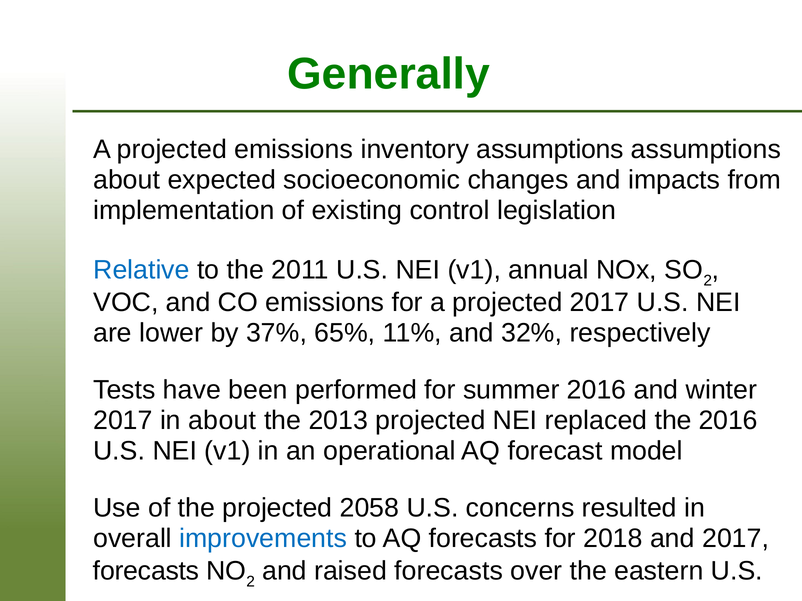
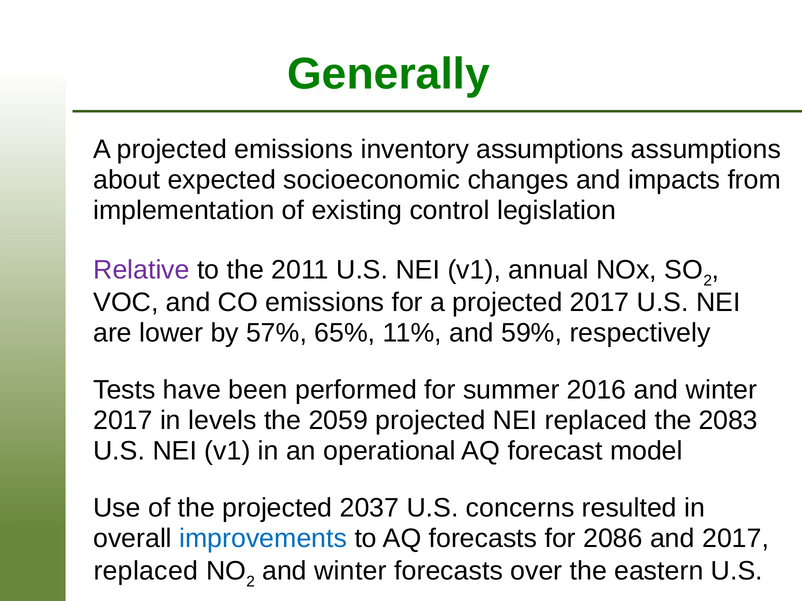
Relative colour: blue -> purple
37%: 37% -> 57%
32%: 32% -> 59%
in about: about -> levels
2013: 2013 -> 2059
the 2016: 2016 -> 2083
2058: 2058 -> 2037
2018: 2018 -> 2086
forecasts at (146, 572): forecasts -> replaced
raised at (351, 572): raised -> winter
